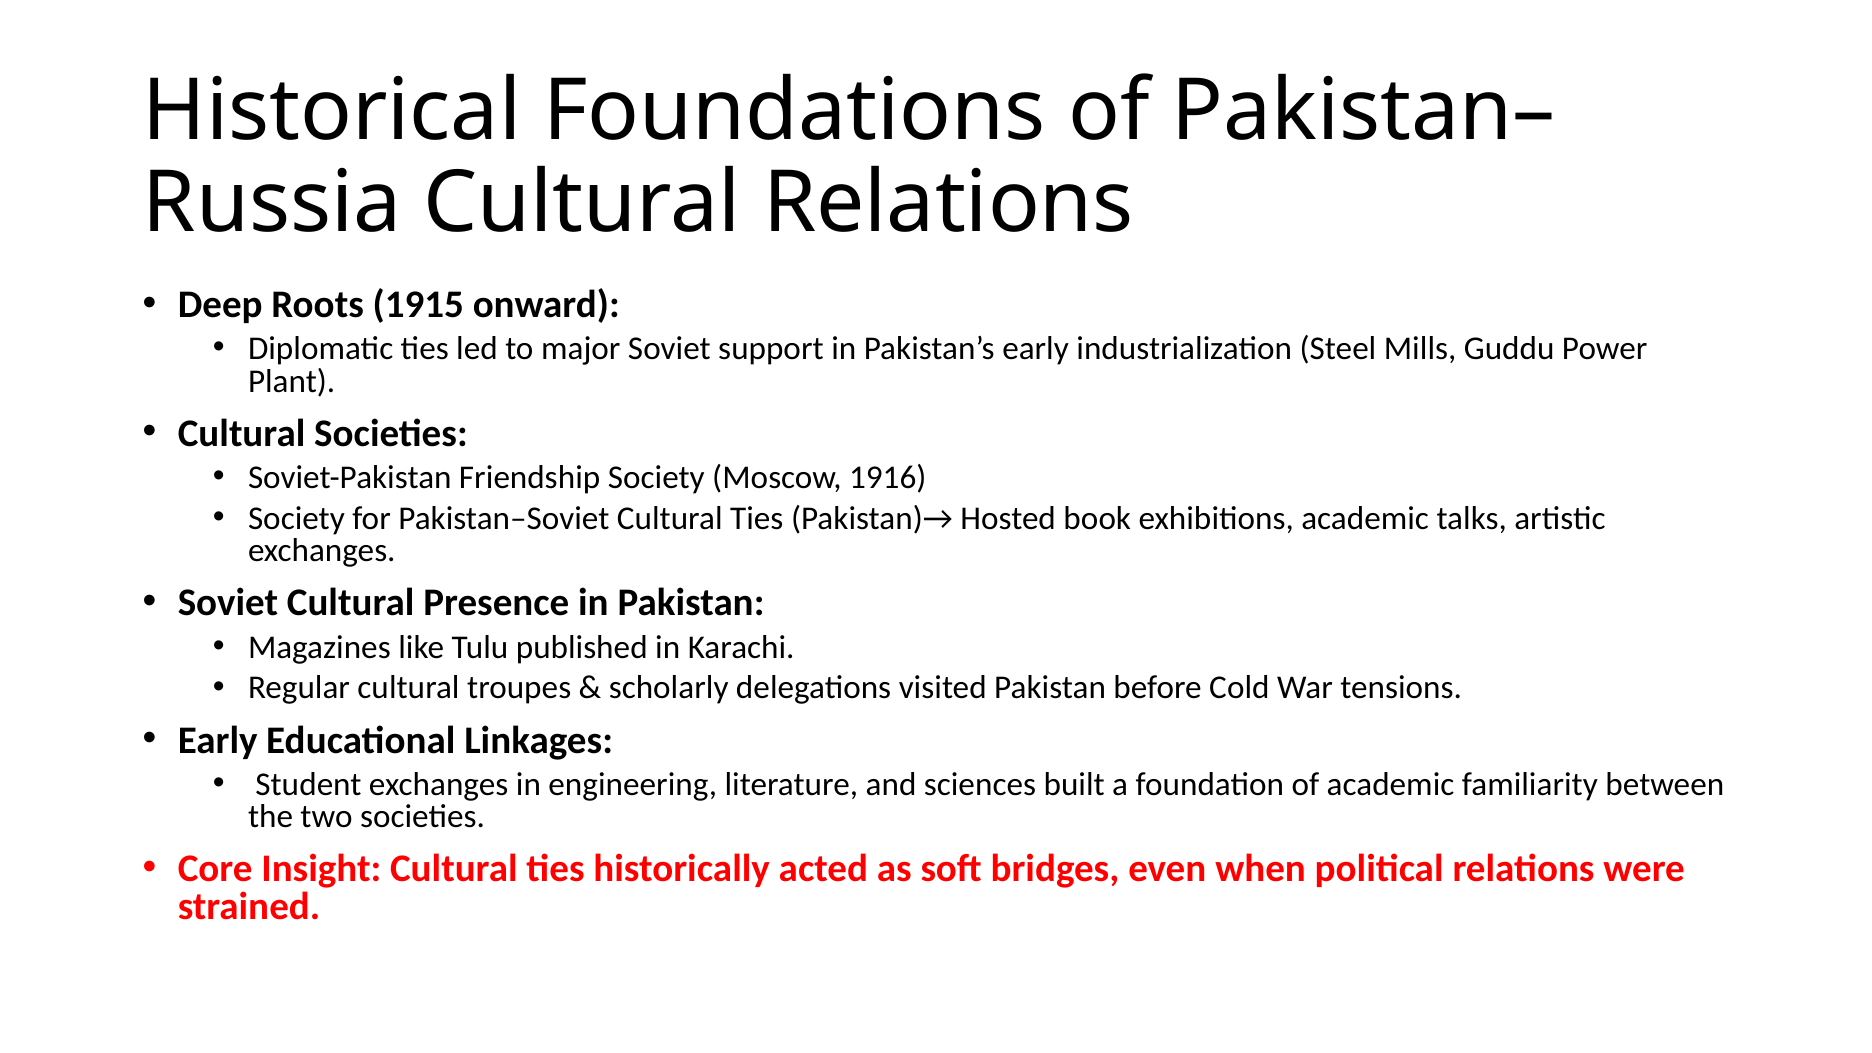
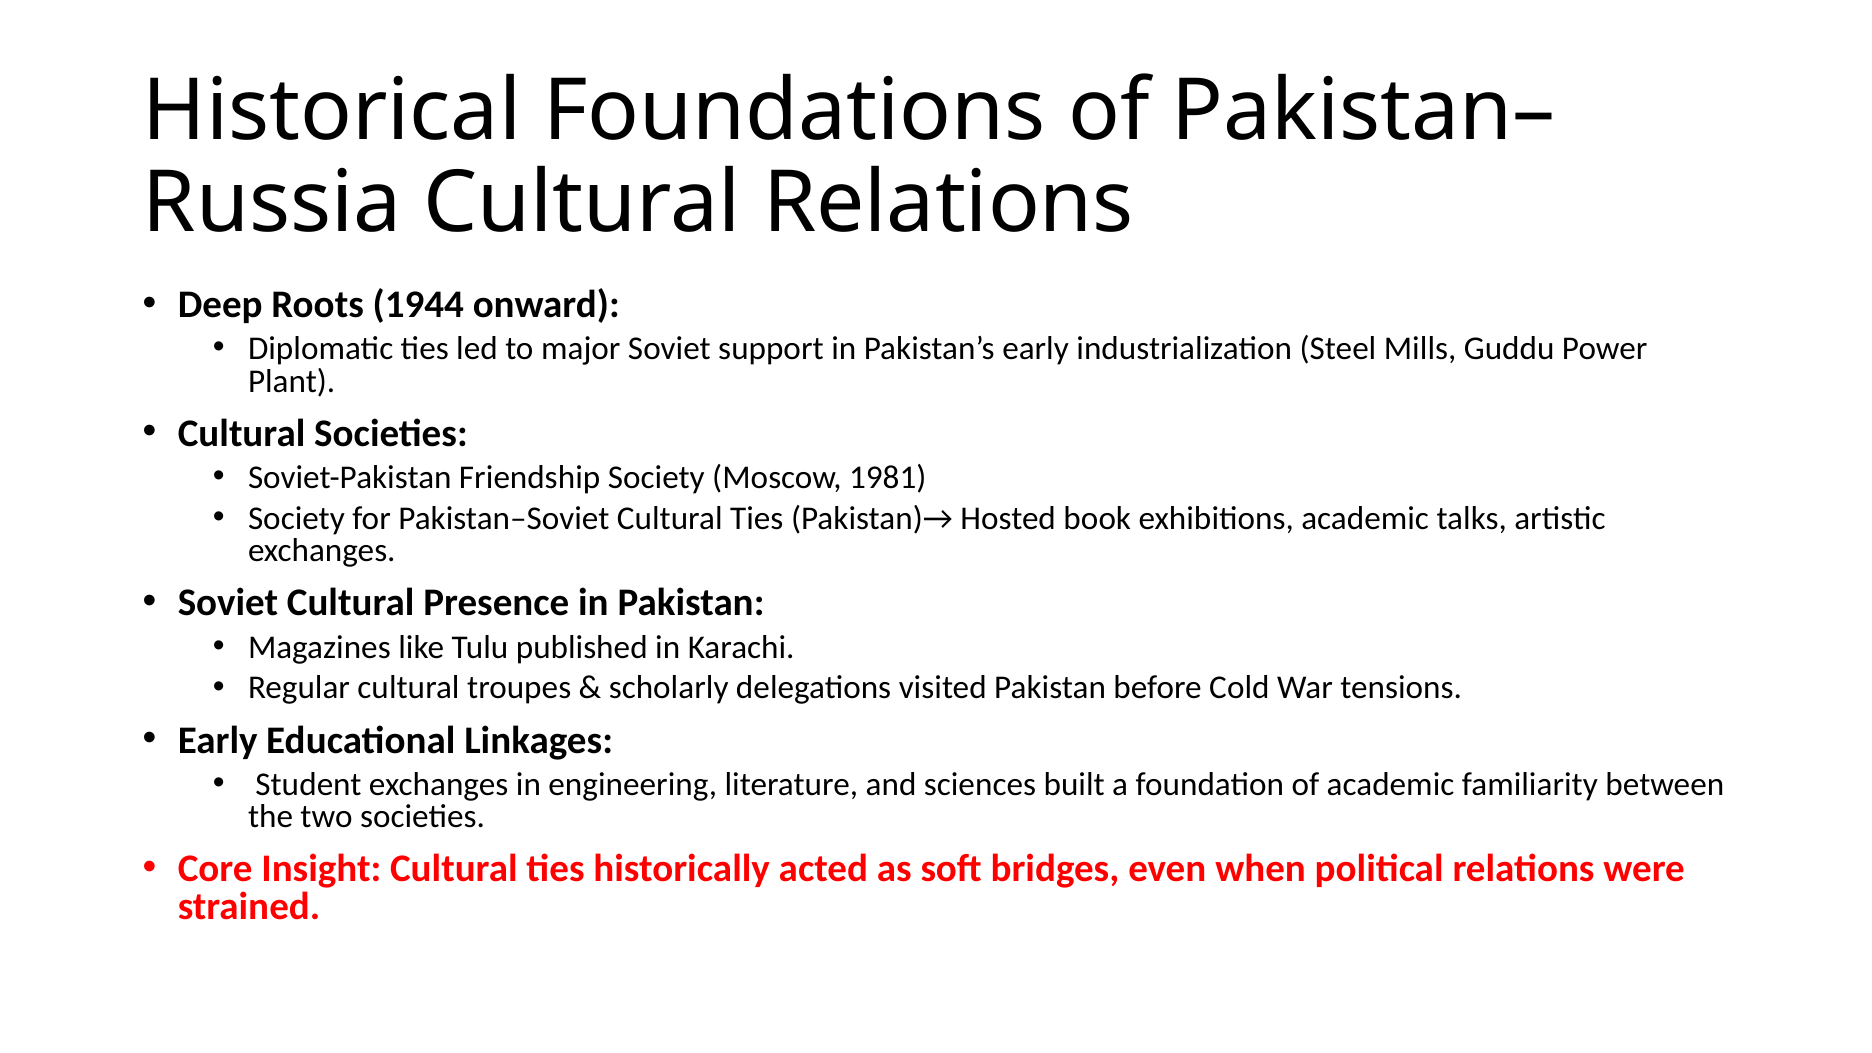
1915: 1915 -> 1944
1916: 1916 -> 1981
